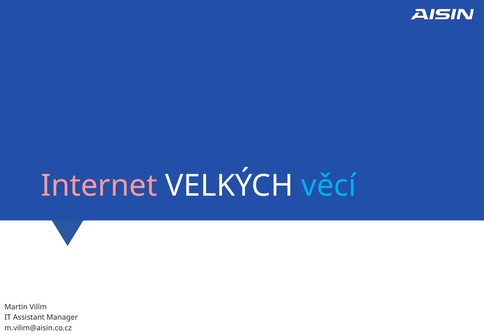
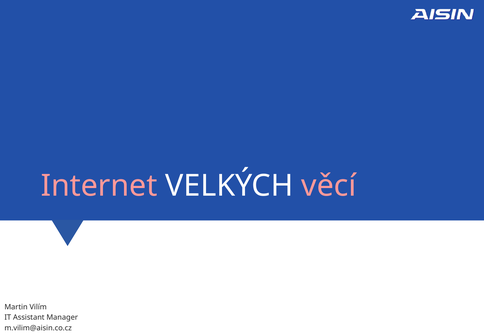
věcí colour: light blue -> pink
